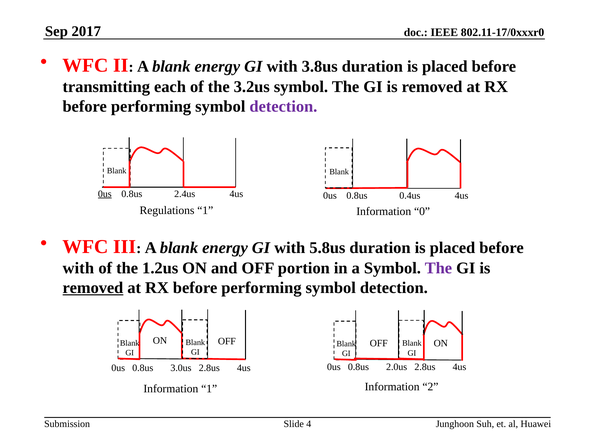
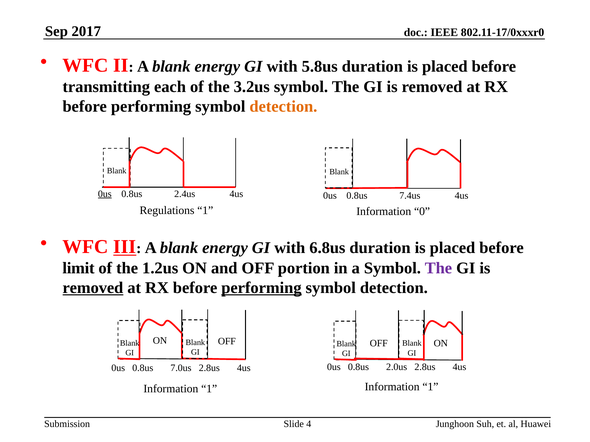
3.8us: 3.8us -> 5.8us
detection at (283, 106) colour: purple -> orange
0.4us: 0.4us -> 7.4us
III underline: none -> present
5.8us: 5.8us -> 6.8us
with at (78, 268): with -> limit
performing at (261, 288) underline: none -> present
3.0us: 3.0us -> 7.0us
2 at (430, 387): 2 -> 1
